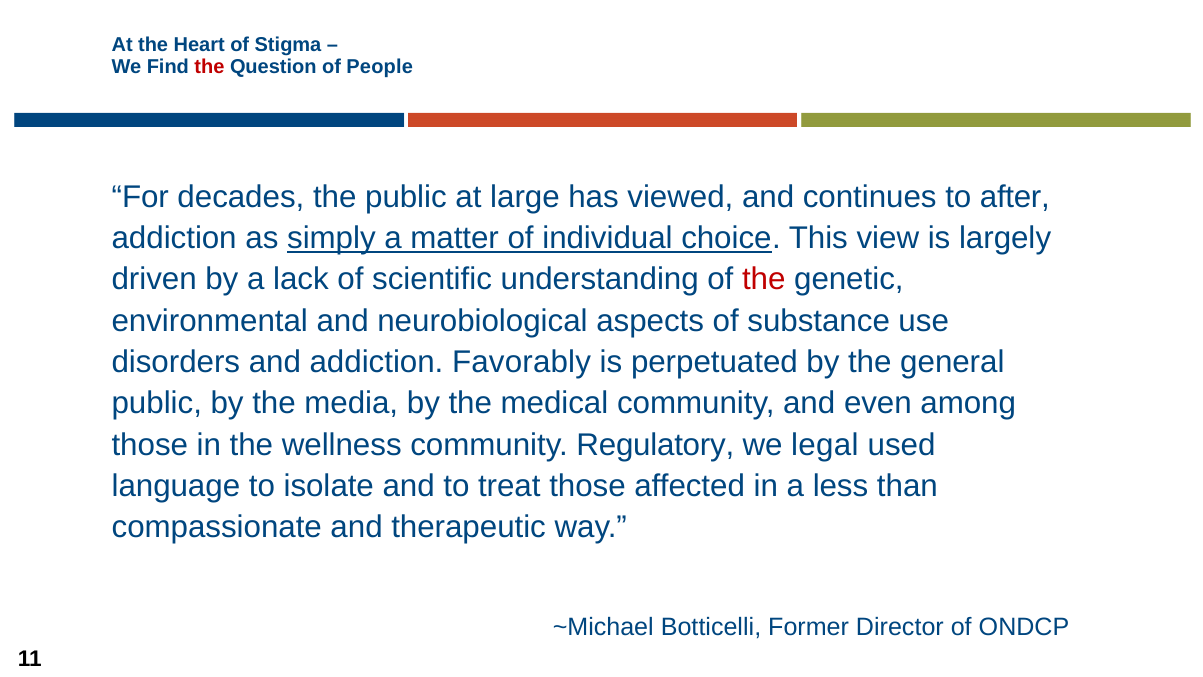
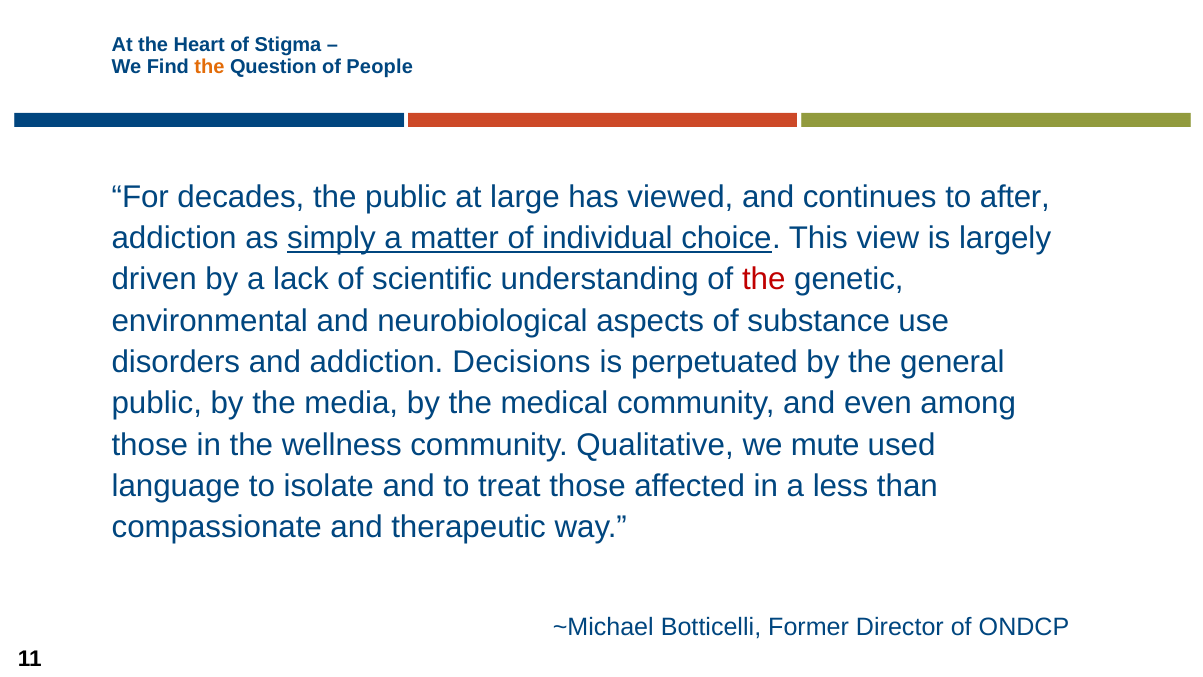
the at (209, 67) colour: red -> orange
Favorably: Favorably -> Decisions
Regulatory: Regulatory -> Qualitative
legal: legal -> mute
